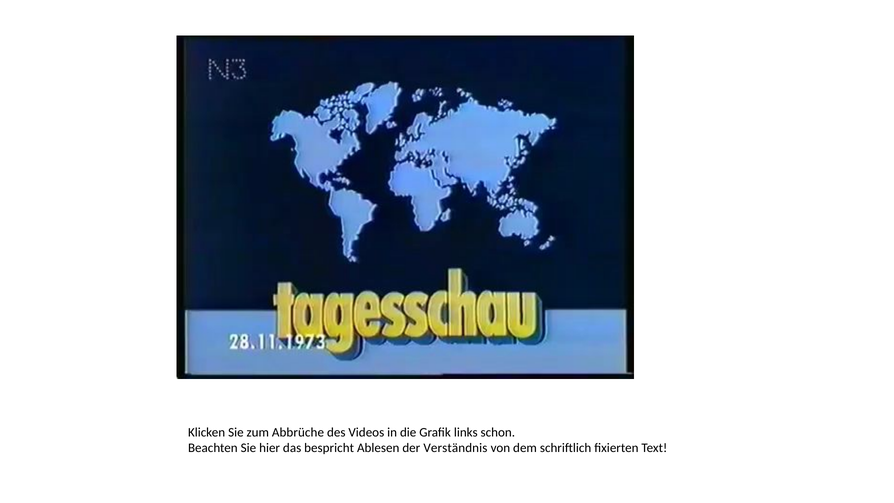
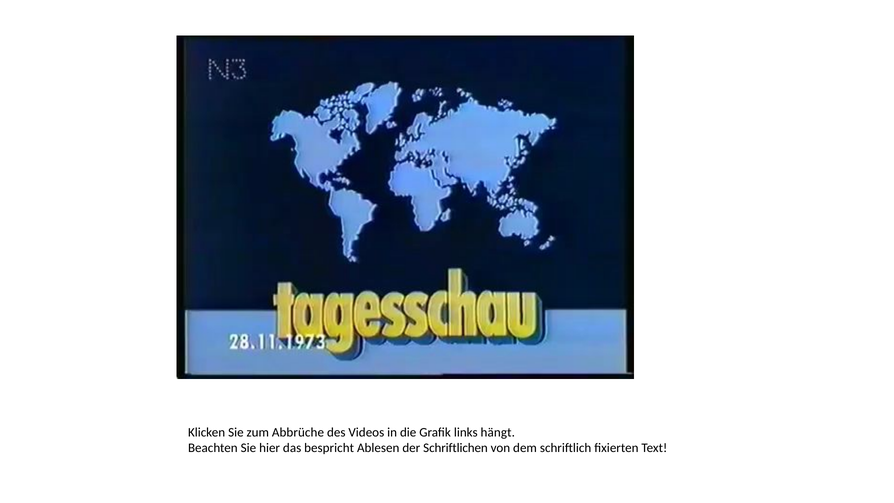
schon: schon -> hängt
Verständnis: Verständnis -> Schriftlichen
